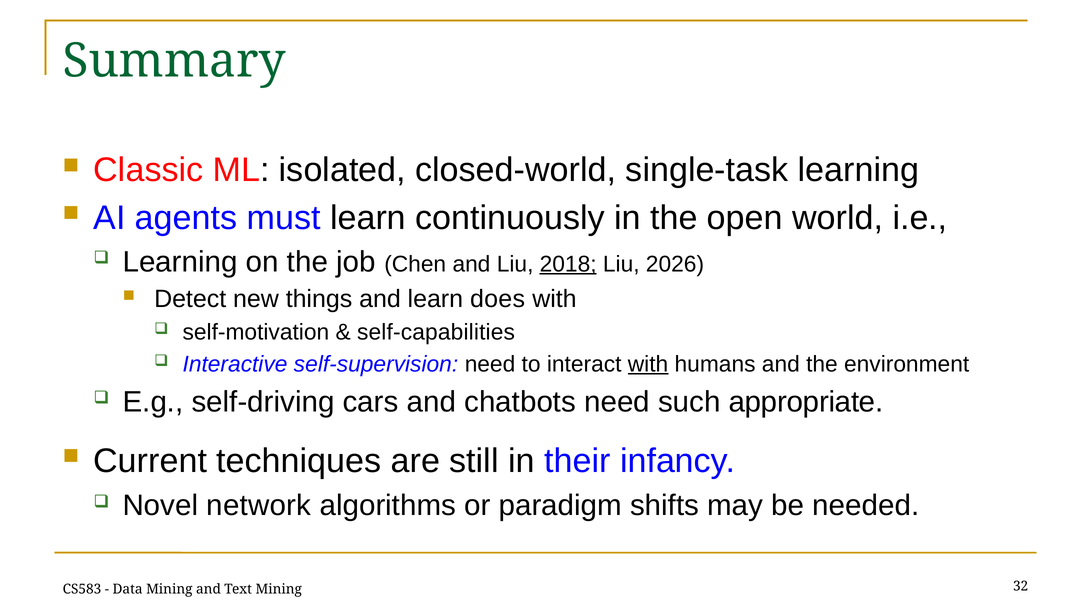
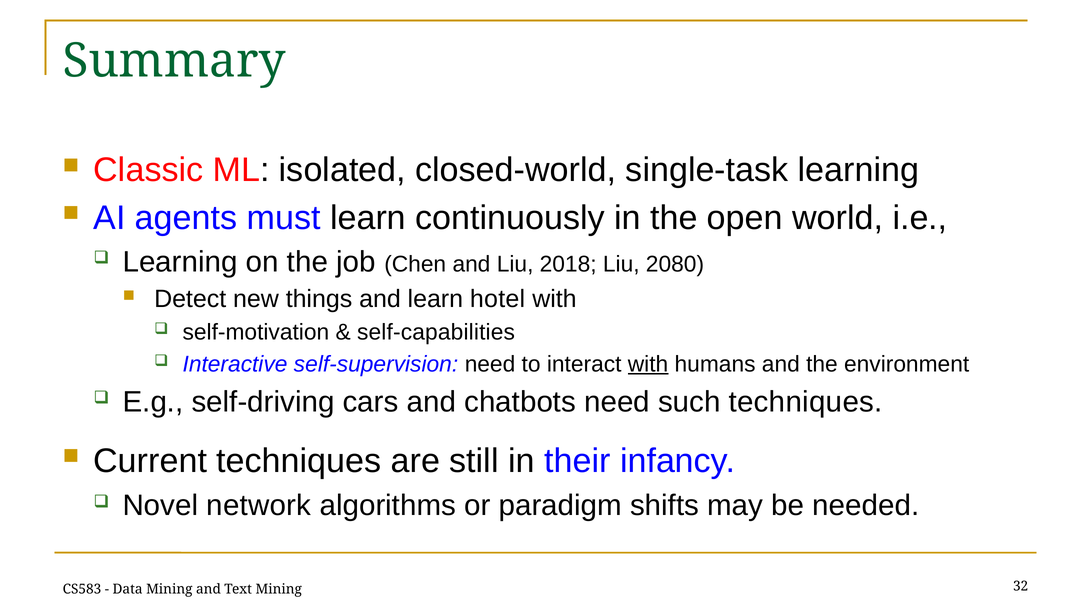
2018 underline: present -> none
2026: 2026 -> 2080
does: does -> hotel
such appropriate: appropriate -> techniques
